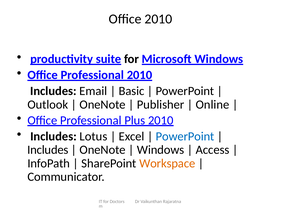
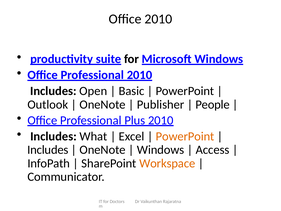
Email: Email -> Open
Online: Online -> People
Lotus: Lotus -> What
PowerPoint at (185, 136) colour: blue -> orange
